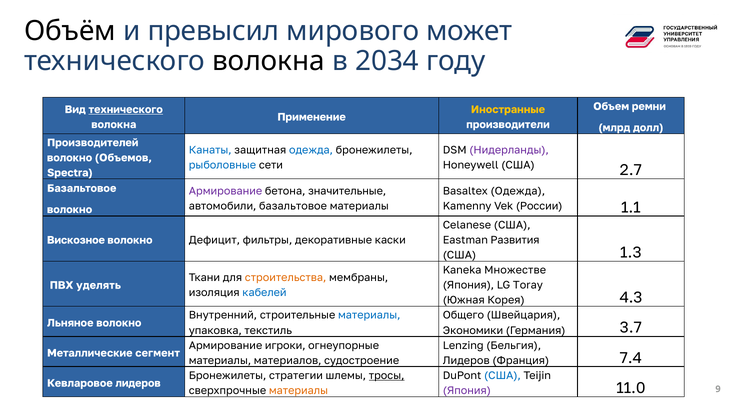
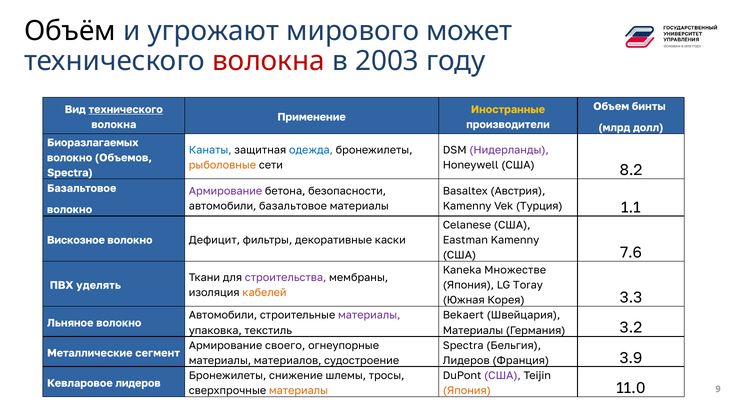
превысил: превысил -> угрожают
волокна at (269, 61) colour: black -> red
2034: 2034 -> 2003
ремни: ремни -> бинты
Производителей: Производителей -> Биоразлагаемых
рыболовные colour: blue -> orange
2.7: 2.7 -> 8.2
значительные: значительные -> безопасности
Basaltex Одежда: Одежда -> Австрия
России: России -> Турция
Eastman Развития: Развития -> Kamenny
1.3: 1.3 -> 7.6
строительства colour: orange -> purple
кабелей colour: blue -> orange
4.3: 4.3 -> 3.3
Внутренний at (223, 316): Внутренний -> Автомобили
материалы at (369, 316) colour: blue -> purple
Общего: Общего -> Bekaert
Экономики at (473, 331): Экономики -> Материалы
3.7: 3.7 -> 3.2
игроки: игроки -> своего
Lenzing at (463, 346): Lenzing -> Spectra
7.4: 7.4 -> 3.9
стратегии: стратегии -> снижение
тросы underline: present -> none
США at (502, 376) colour: blue -> purple
Япония at (467, 391) colour: purple -> orange
